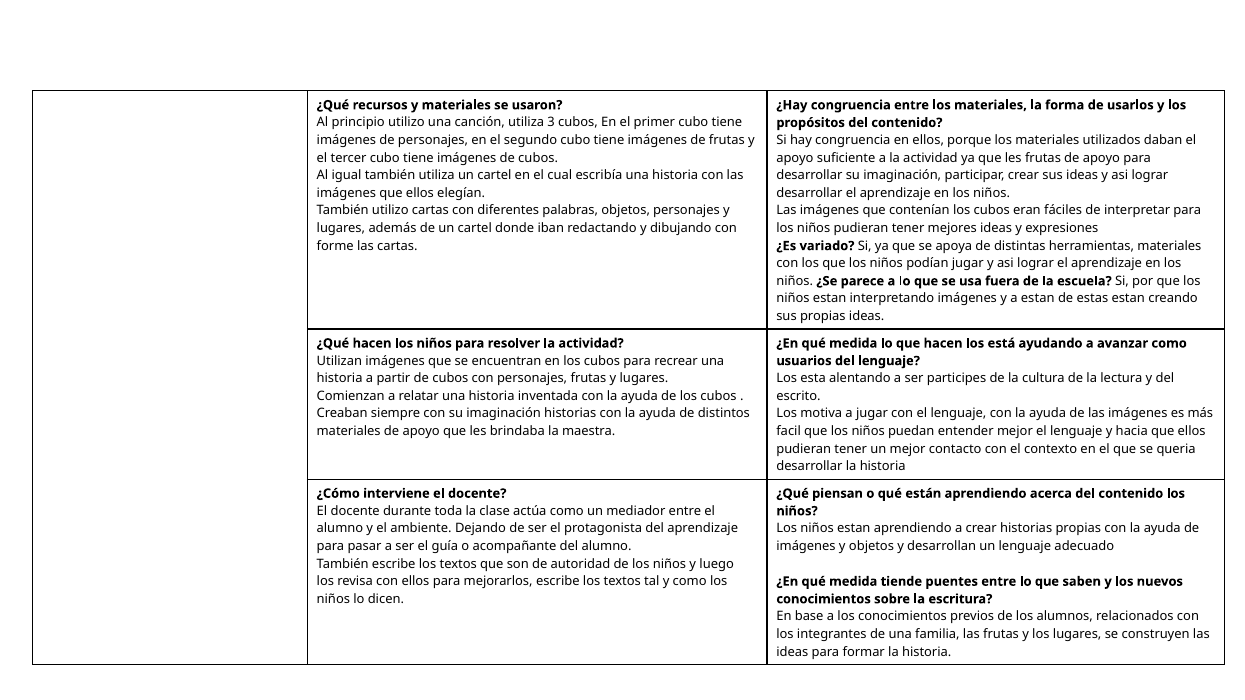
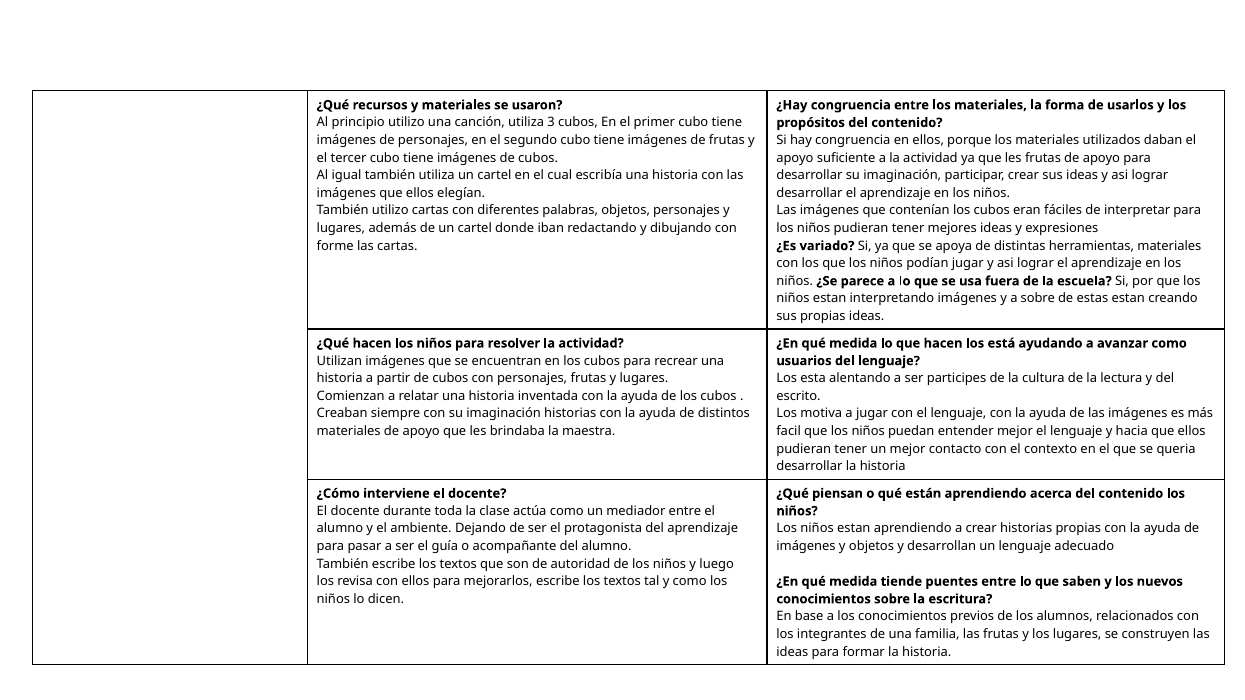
a estan: estan -> sobre
